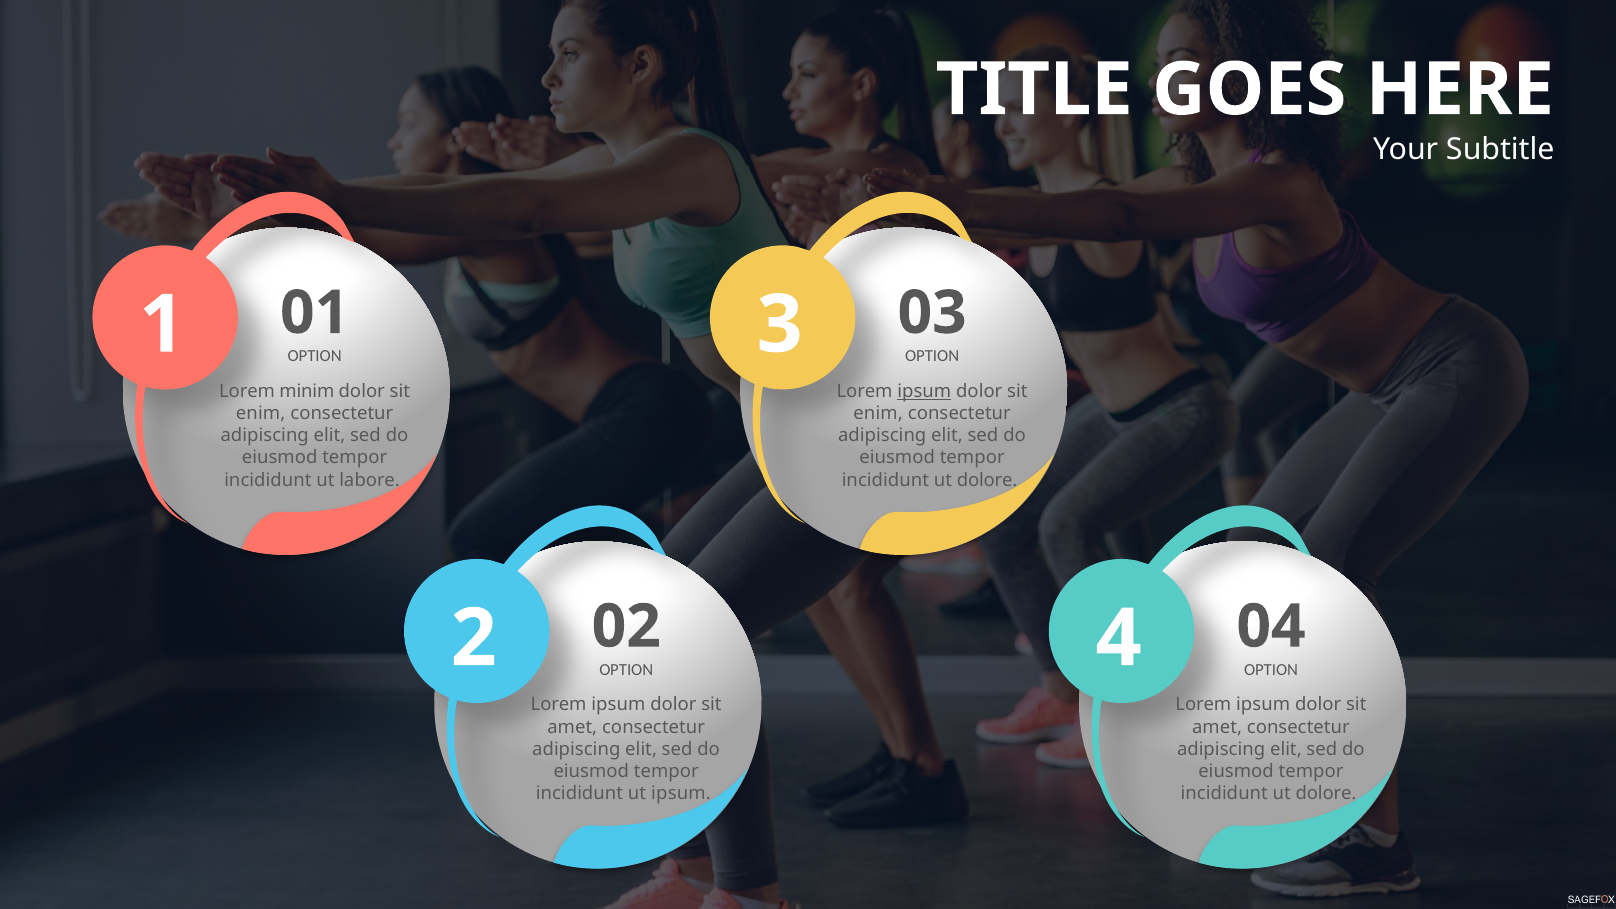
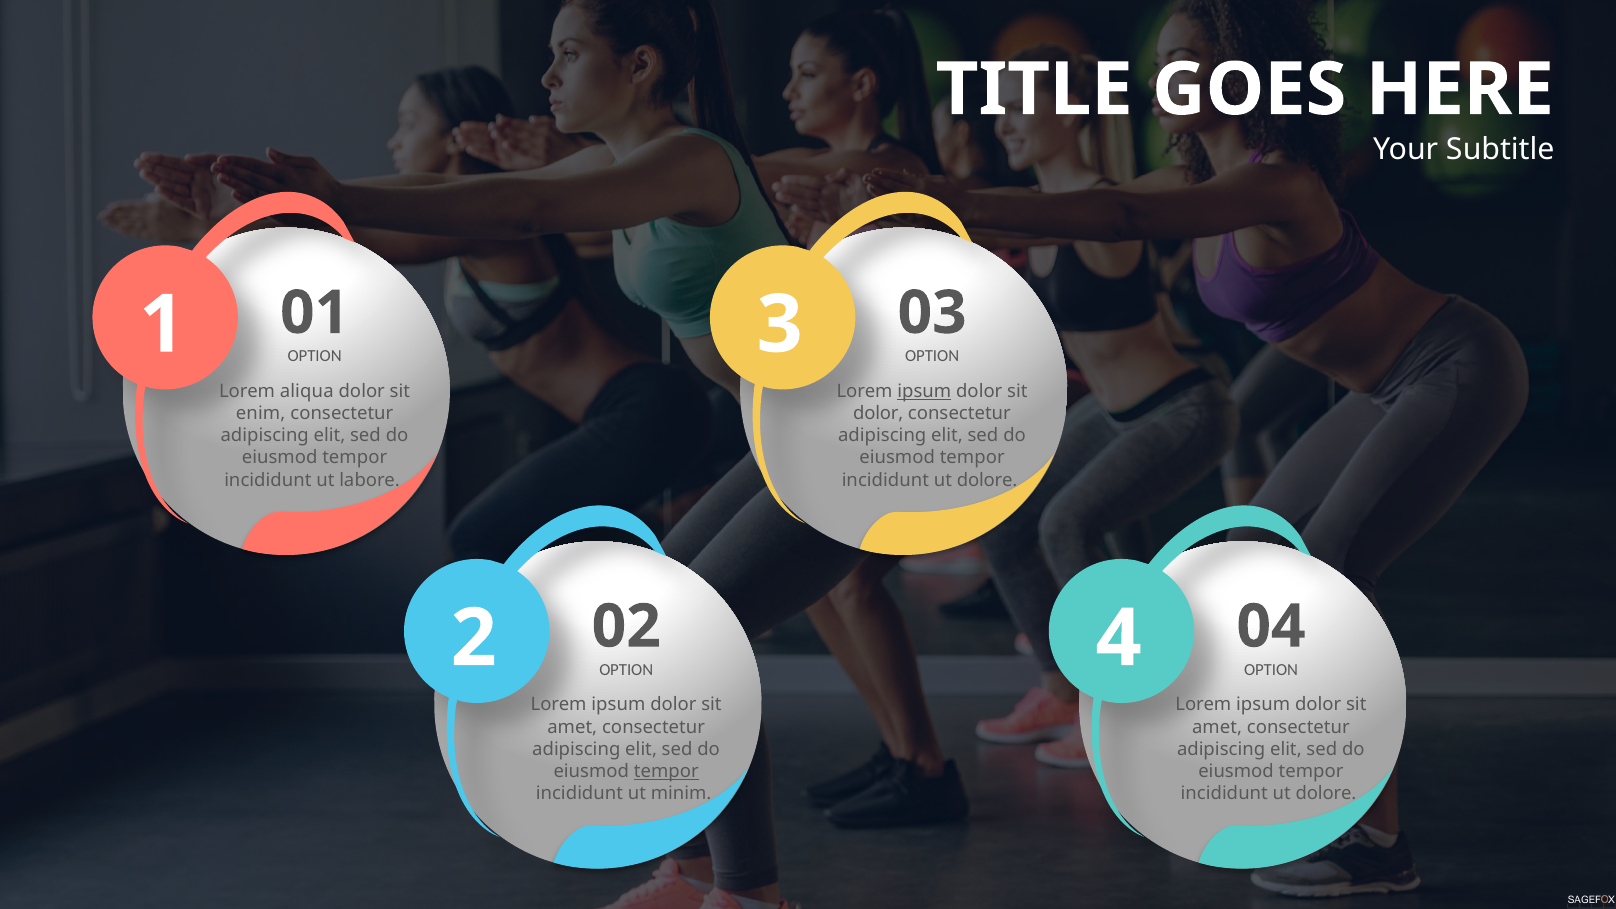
minim: minim -> aliqua
enim at (878, 413): enim -> dolor
tempor at (666, 772) underline: none -> present
ut ipsum: ipsum -> minim
